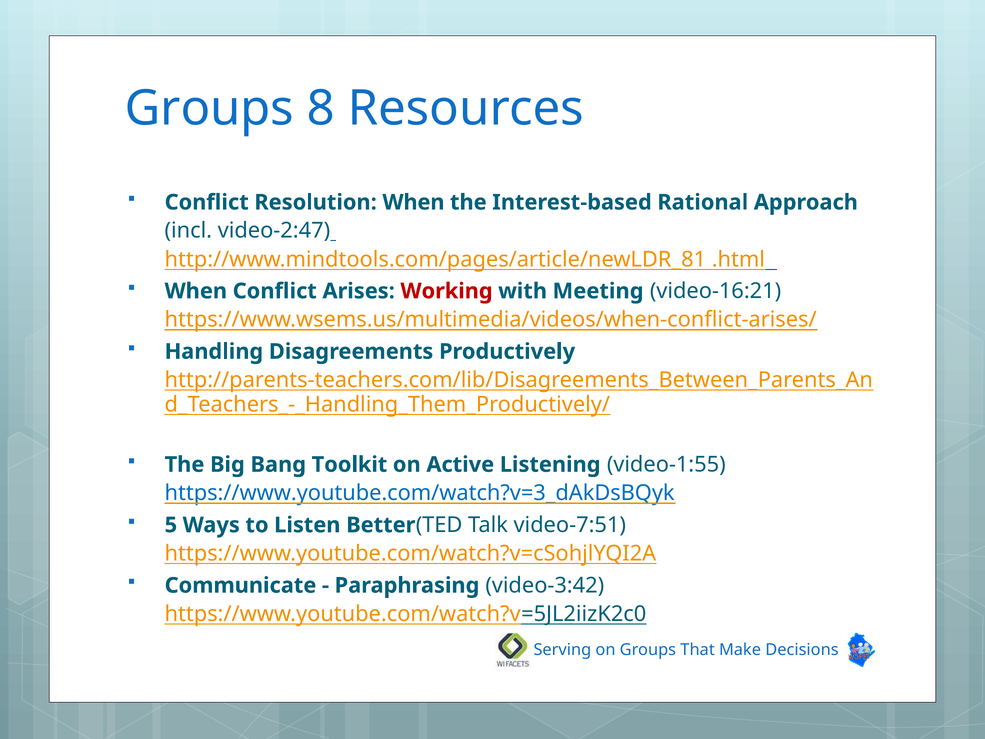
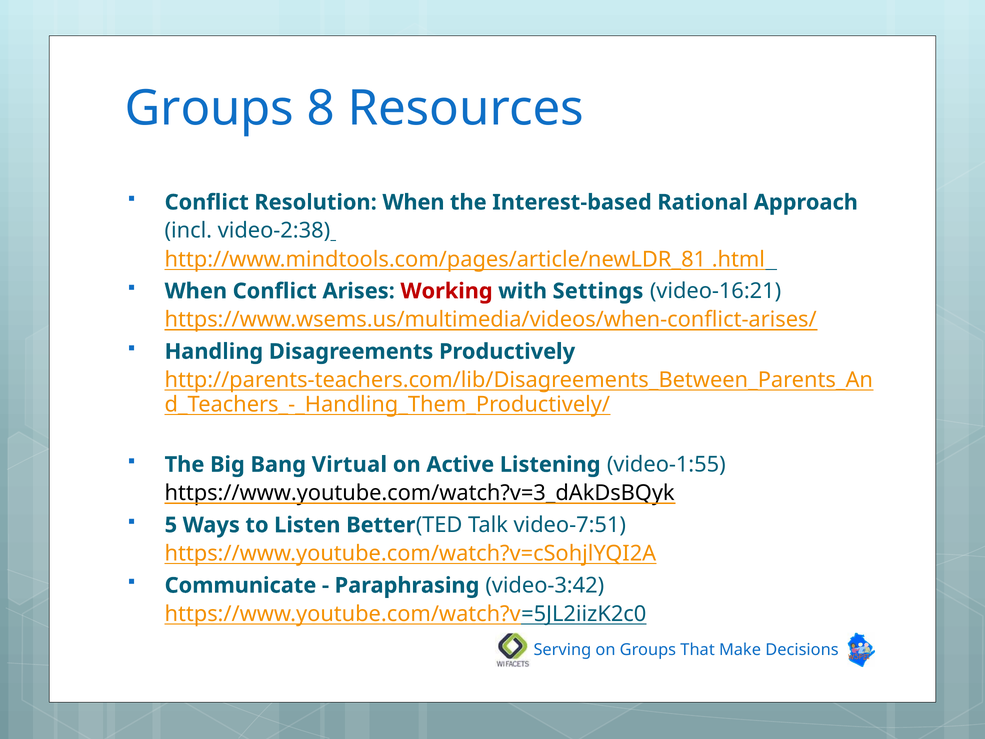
video-2:47: video-2:47 -> video-2:38
Meeting: Meeting -> Settings
Toolkit: Toolkit -> Virtual
https://www.youtube.com/watch?v=3_dAkDsBQyk colour: blue -> black
